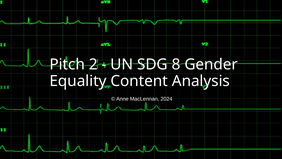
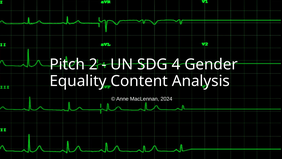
8: 8 -> 4
